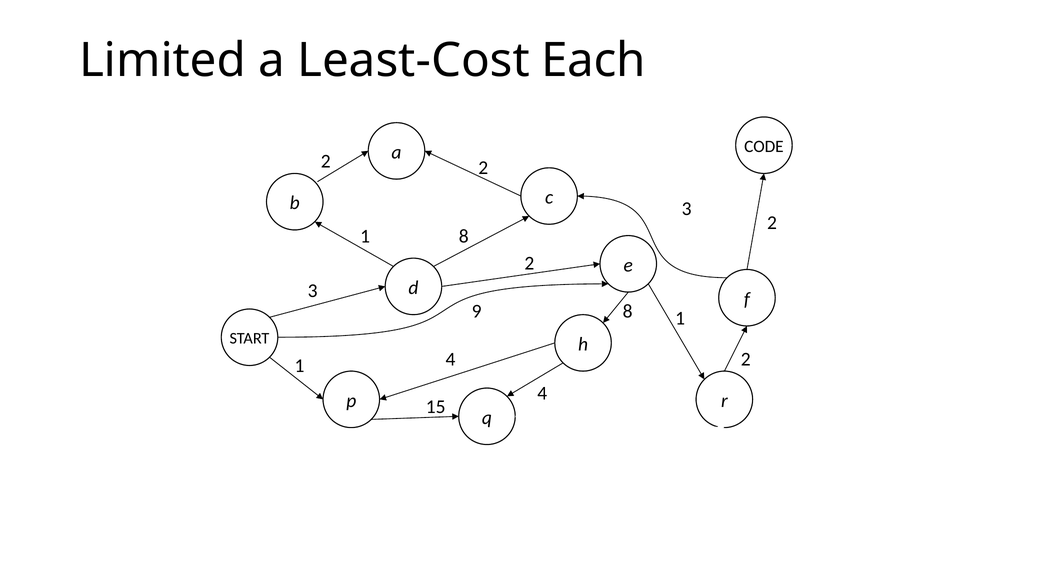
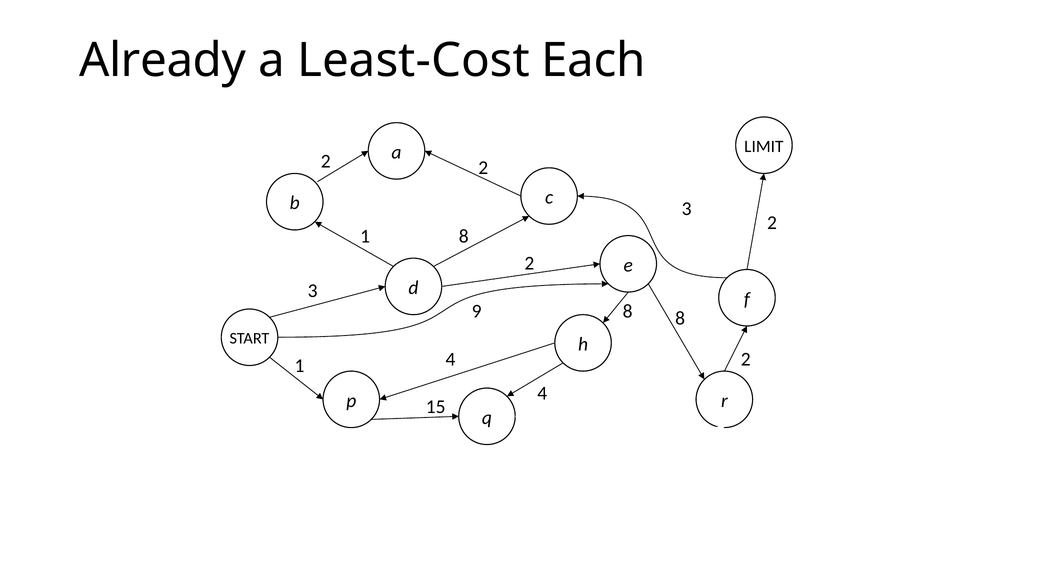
Limited: Limited -> Already
CODE: CODE -> LIMIT
9 1: 1 -> 8
